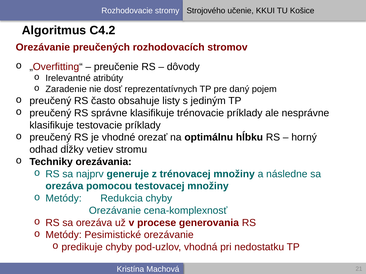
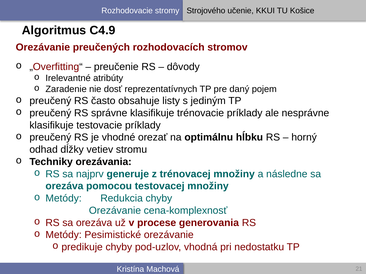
C4.2: C4.2 -> C4.9
